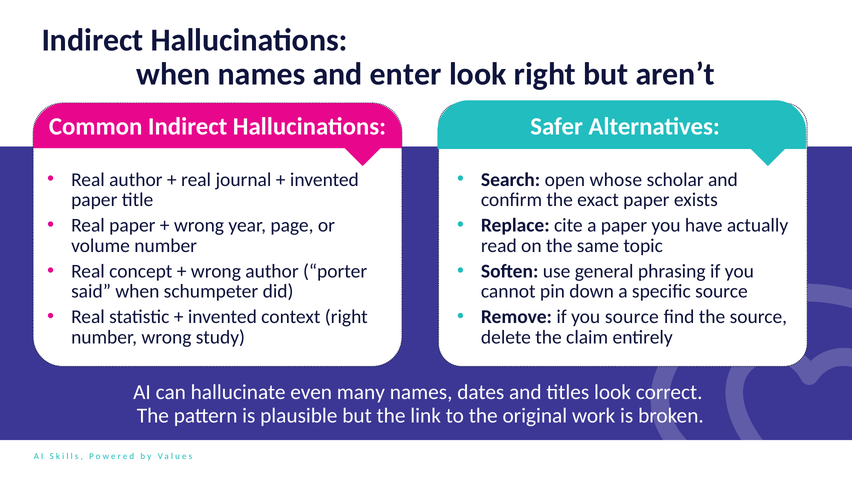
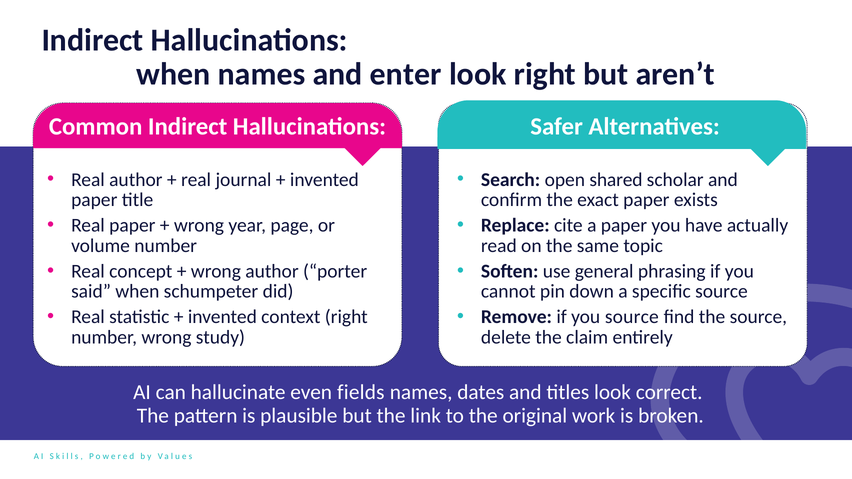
whose: whose -> shared
many: many -> fields
